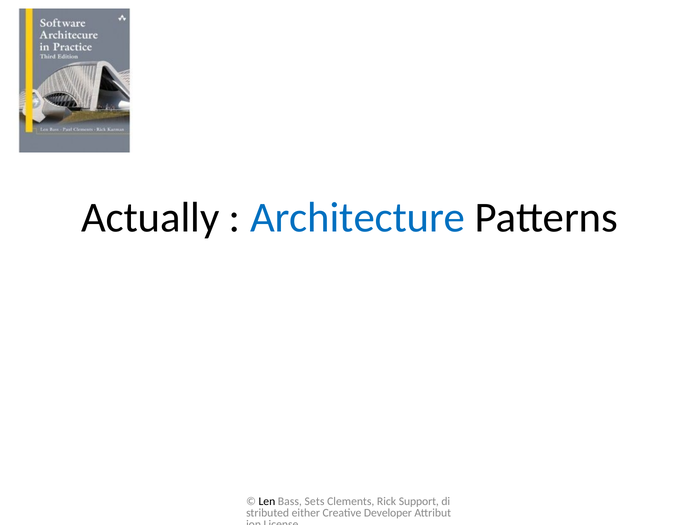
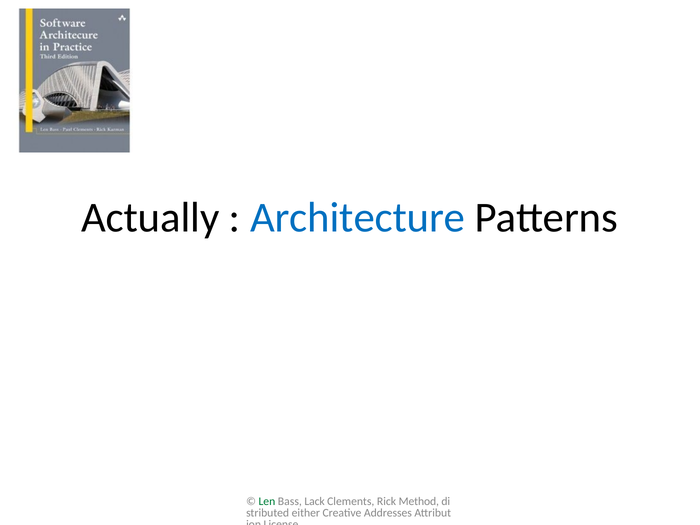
Len colour: black -> green
Sets: Sets -> Lack
Support: Support -> Method
Developer: Developer -> Addresses
